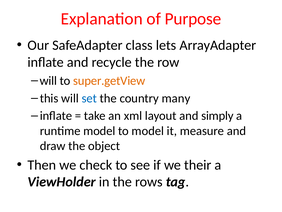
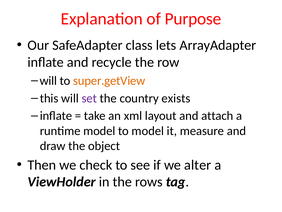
set colour: blue -> purple
many: many -> exists
simply: simply -> attach
their: their -> alter
